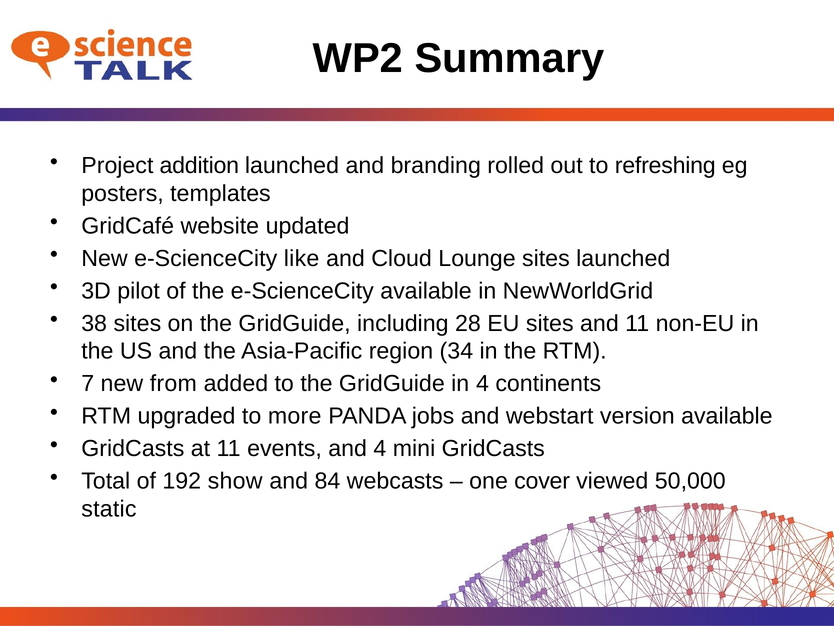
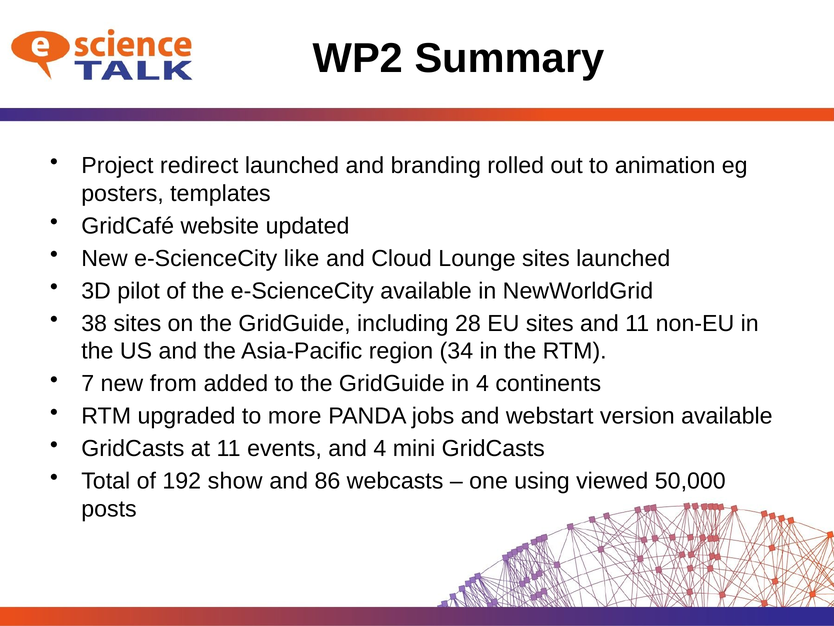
addition: addition -> redirect
refreshing: refreshing -> animation
84: 84 -> 86
cover: cover -> using
static: static -> posts
